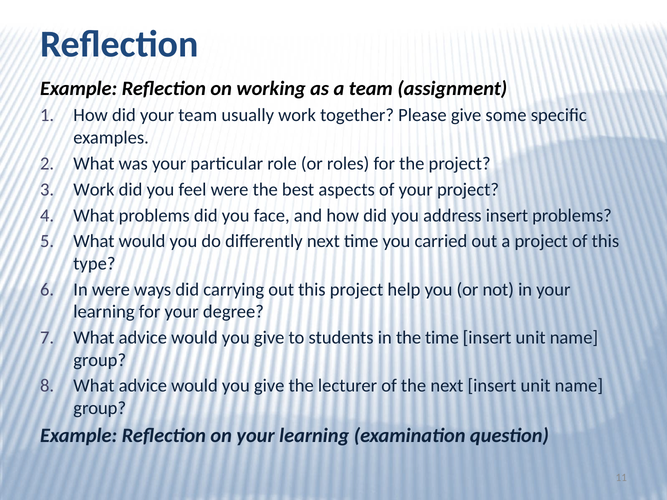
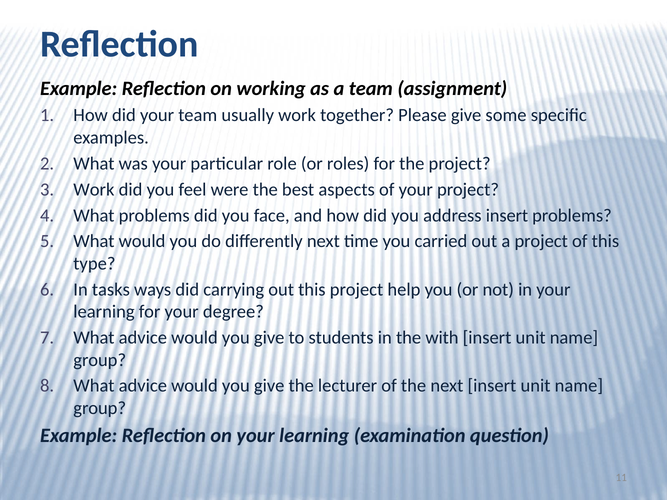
In were: were -> tasks
the time: time -> with
